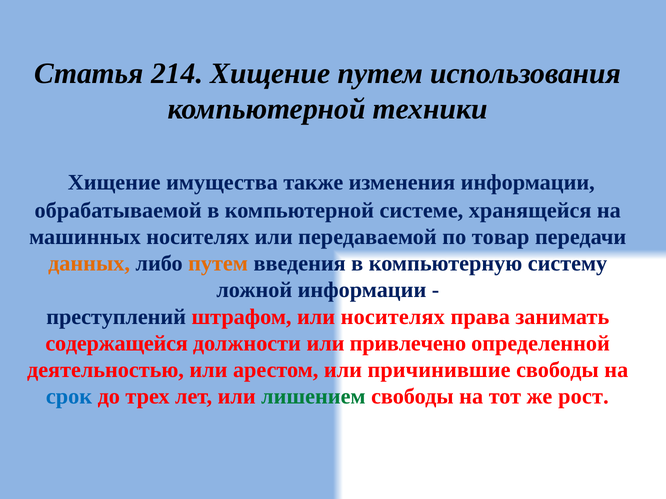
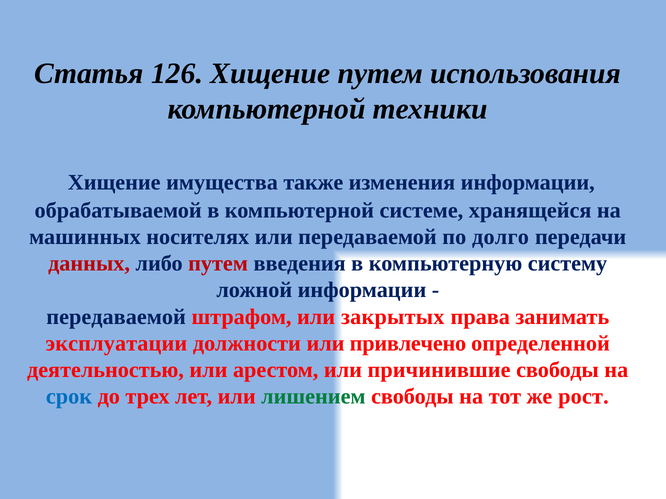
214: 214 -> 126
товар: товар -> долго
данных colour: orange -> red
путем at (218, 264) colour: orange -> red
преступлений at (116, 317): преступлений -> передаваемой
или носителях: носителях -> закрытых
содержащейся: содержащейся -> эксплуатации
